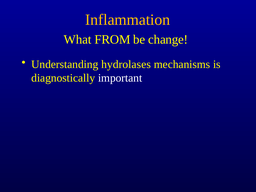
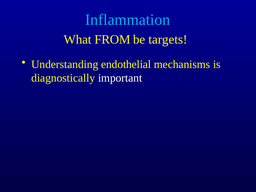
Inflammation colour: yellow -> light blue
change: change -> targets
hydrolases: hydrolases -> endothelial
